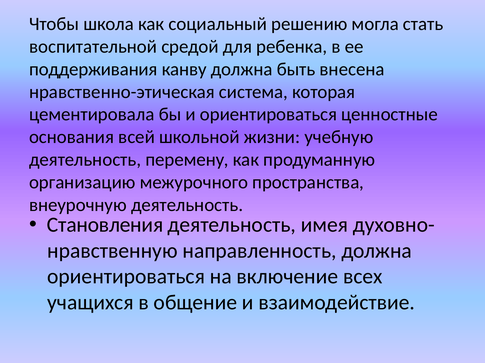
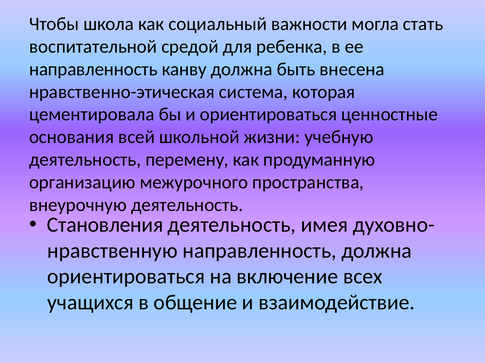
решению: решению -> важности
поддерживания at (93, 69): поддерживания -> направленность
